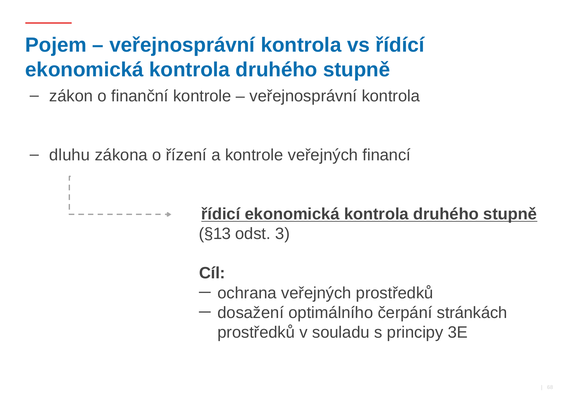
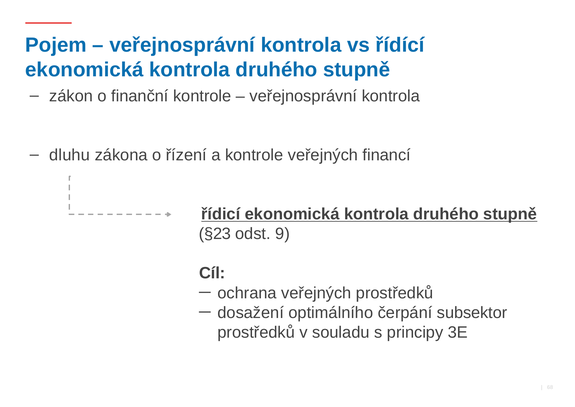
§13: §13 -> §23
3: 3 -> 9
stránkách: stránkách -> subsektor
